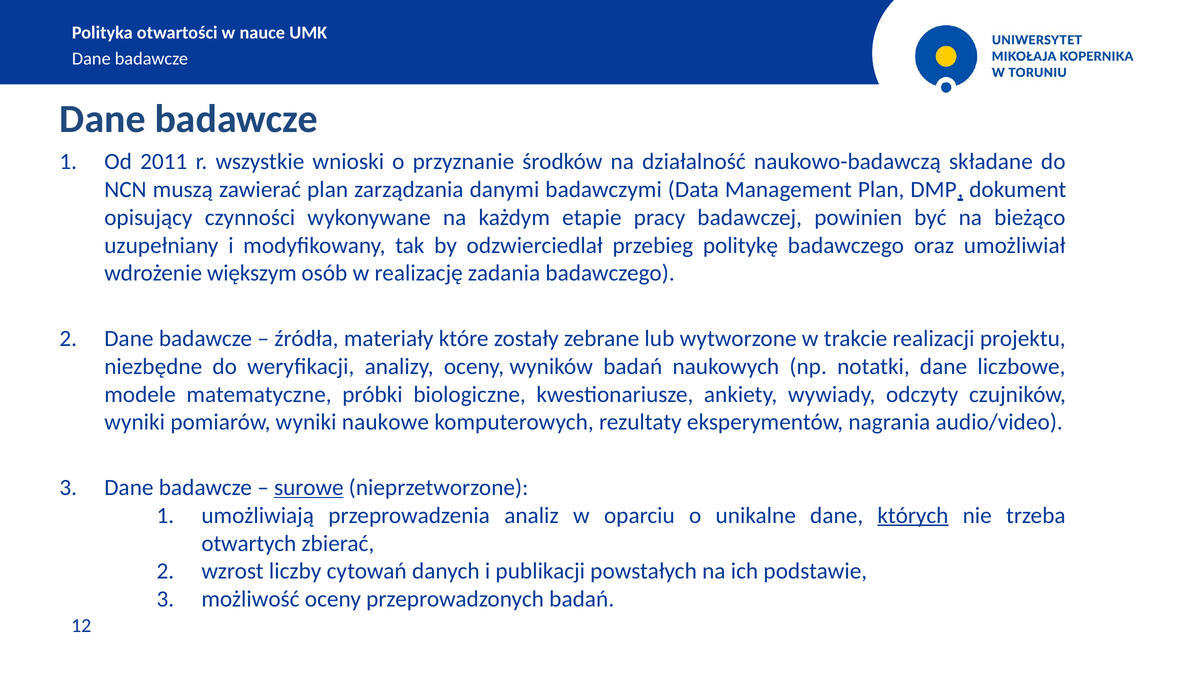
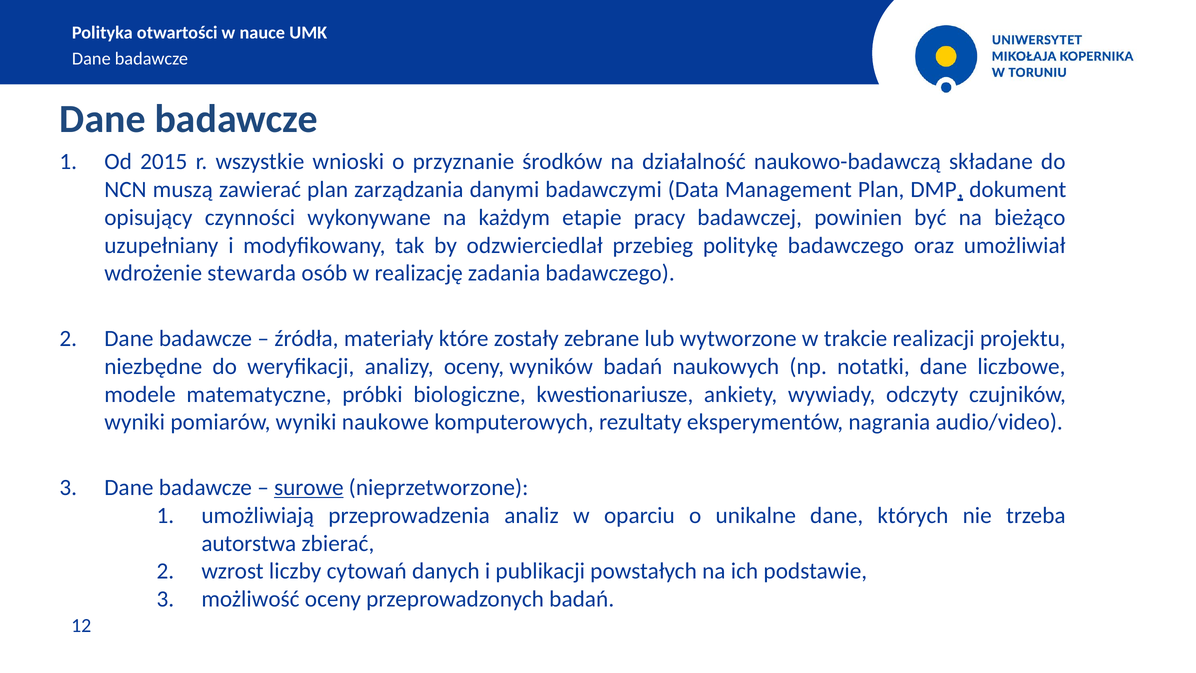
2011: 2011 -> 2015
większym: większym -> stewarda
których underline: present -> none
otwartych: otwartych -> autorstwa
